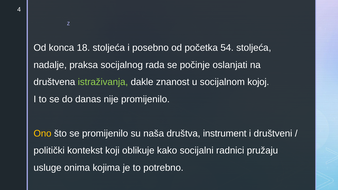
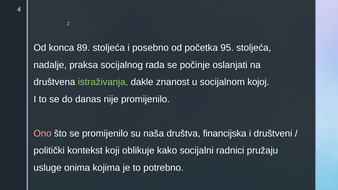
18: 18 -> 89
54: 54 -> 95
Ono colour: yellow -> pink
instrument: instrument -> financijska
